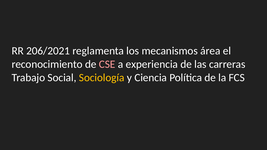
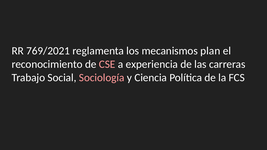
206/2021: 206/2021 -> 769/2021
área: área -> plan
Sociología colour: yellow -> pink
